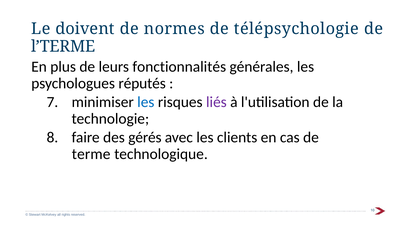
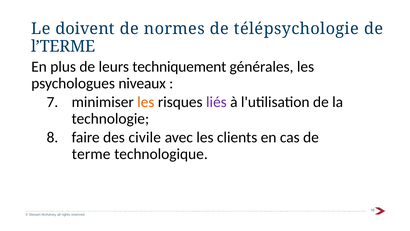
fonctionnalités: fonctionnalités -> techniquement
réputés: réputés -> niveaux
les at (146, 102) colour: blue -> orange
gérés: gérés -> civile
